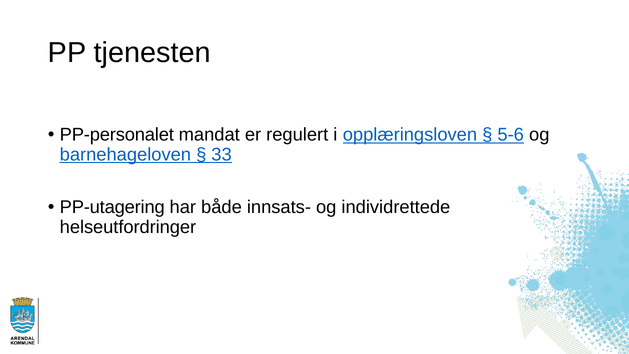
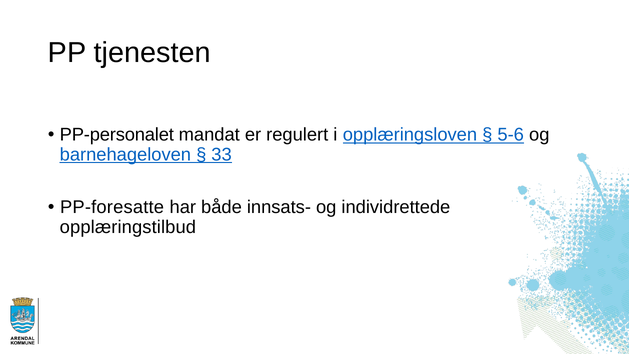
PP-utagering: PP-utagering -> PP-foresatte
helseutfordringer: helseutfordringer -> opplæringstilbud
